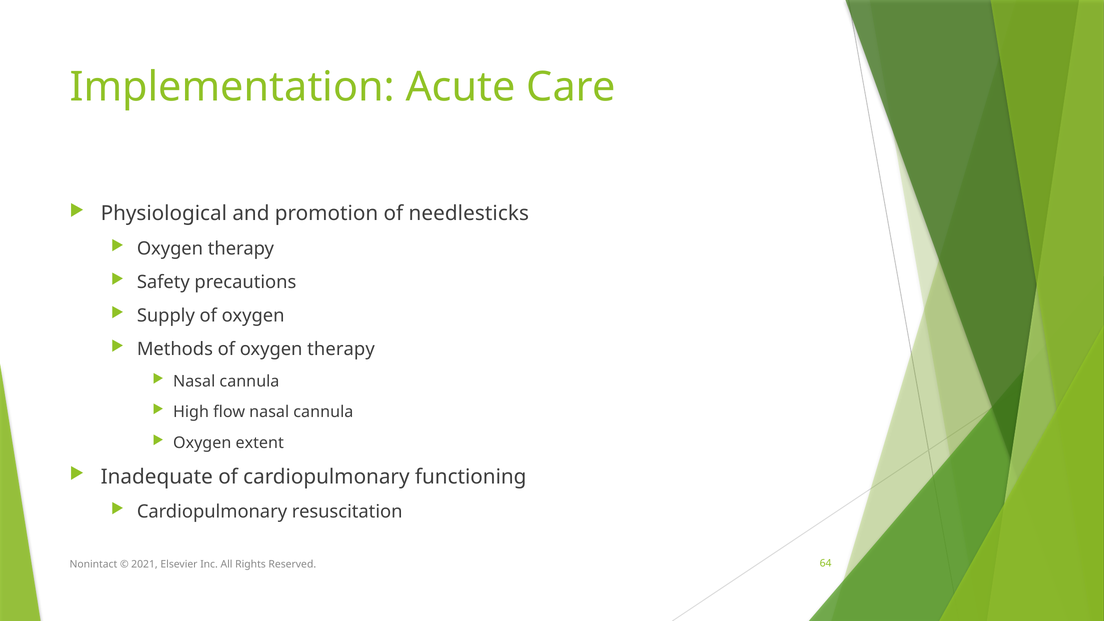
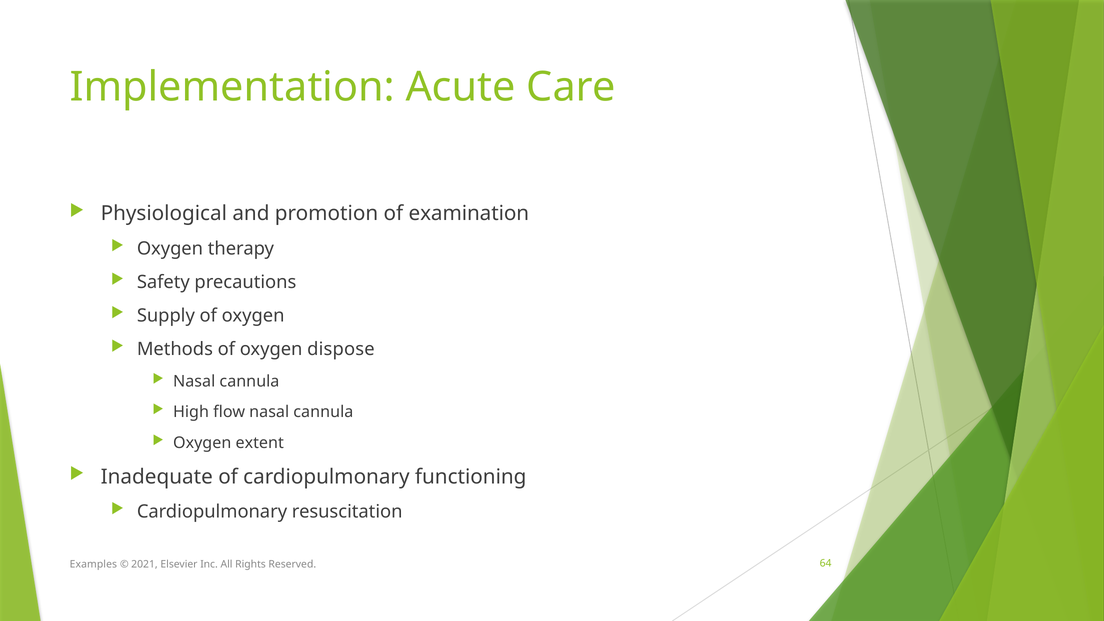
needlesticks: needlesticks -> examination
of oxygen therapy: therapy -> dispose
Nonintact: Nonintact -> Examples
